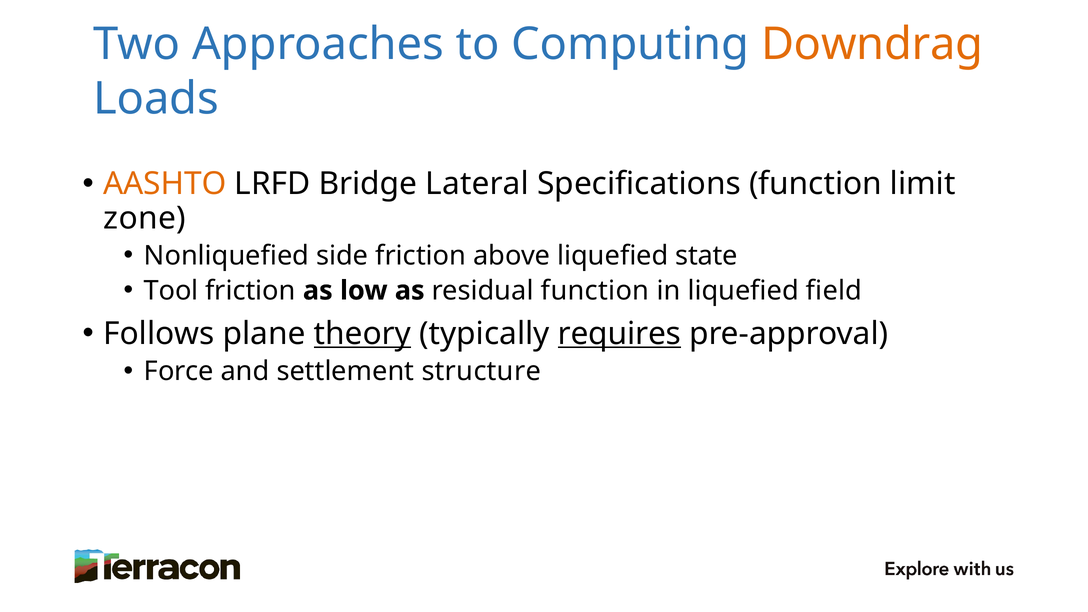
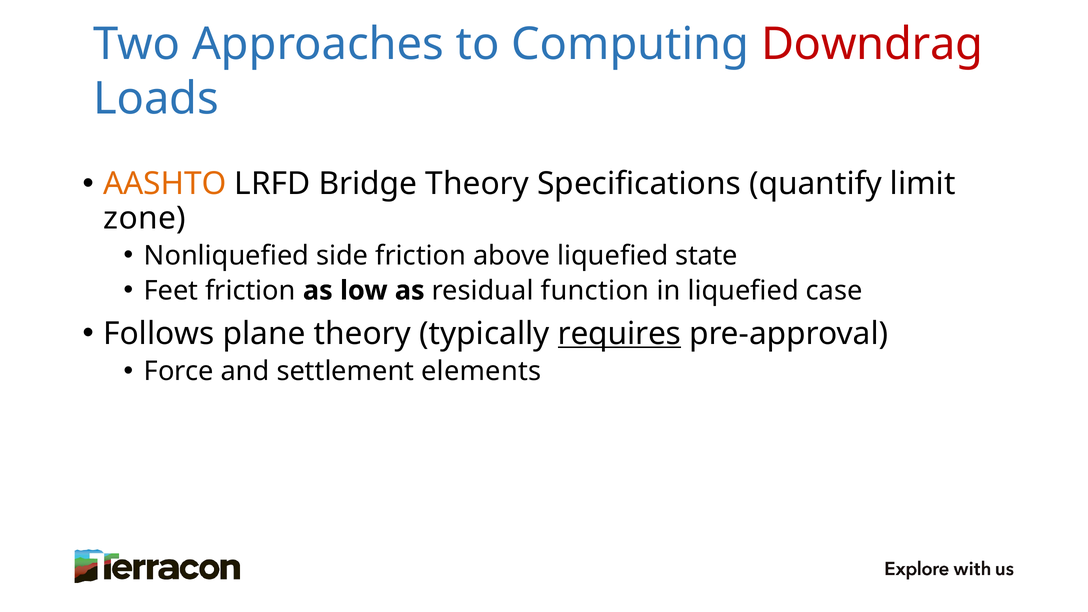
Downdrag colour: orange -> red
Bridge Lateral: Lateral -> Theory
Specifications function: function -> quantify
Tool: Tool -> Feet
field: field -> case
theory at (362, 334) underline: present -> none
structure: structure -> elements
